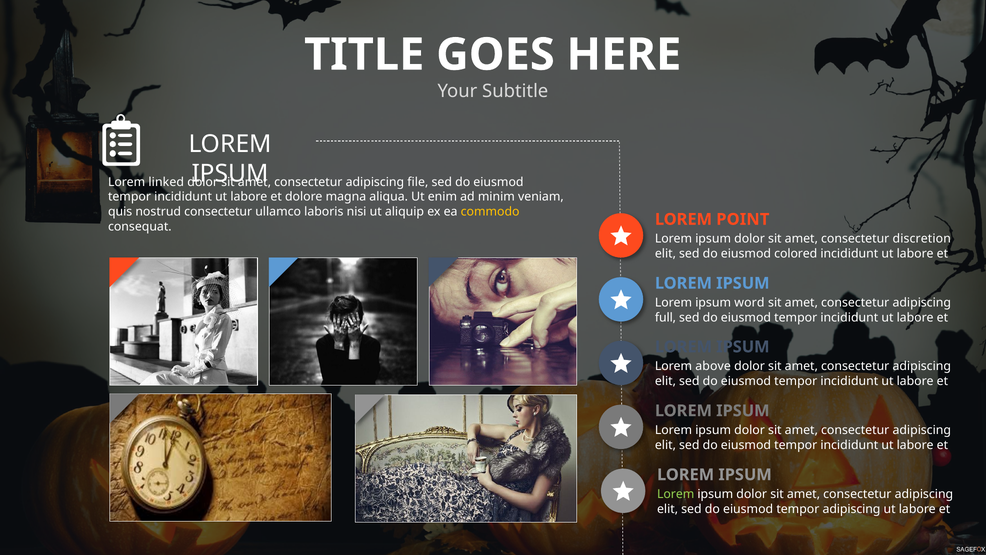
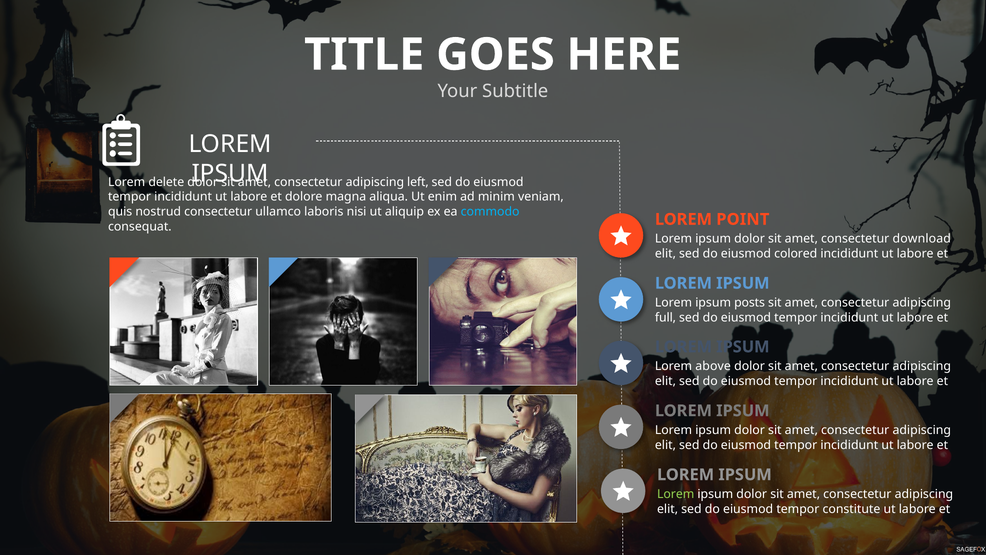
linked: linked -> delete
file: file -> left
commodo colour: yellow -> light blue
discretion: discretion -> download
word: word -> posts
tempor adipiscing: adipiscing -> constitute
